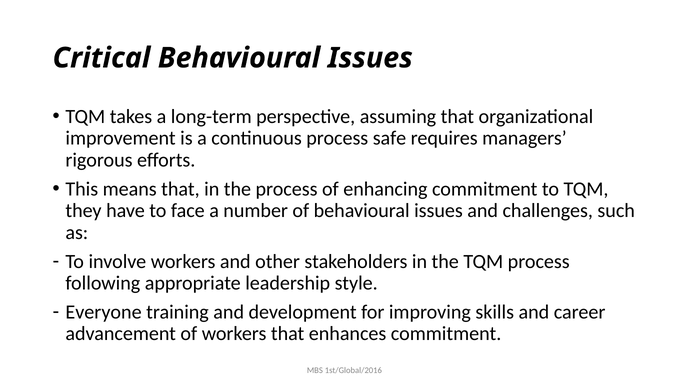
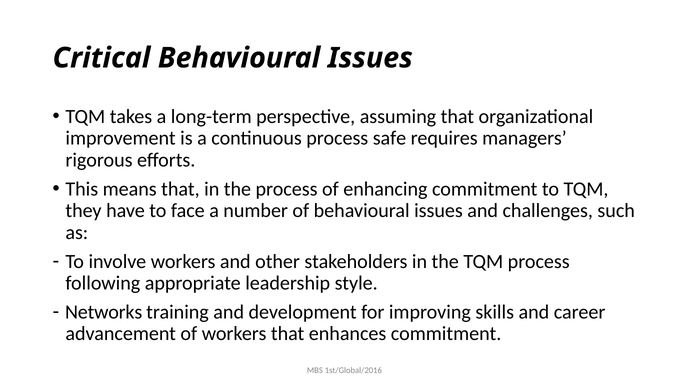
Everyone: Everyone -> Networks
